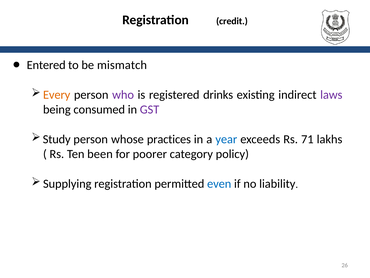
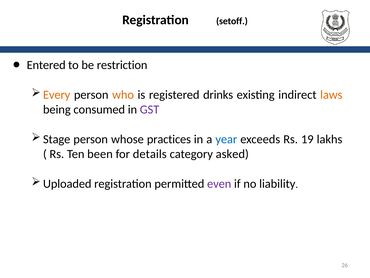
credit: credit -> setoff
mismatch: mismatch -> restriction
who colour: purple -> orange
laws colour: purple -> orange
Study: Study -> Stage
71: 71 -> 19
poorer: poorer -> details
policy: policy -> asked
Supplying: Supplying -> Uploaded
even colour: blue -> purple
